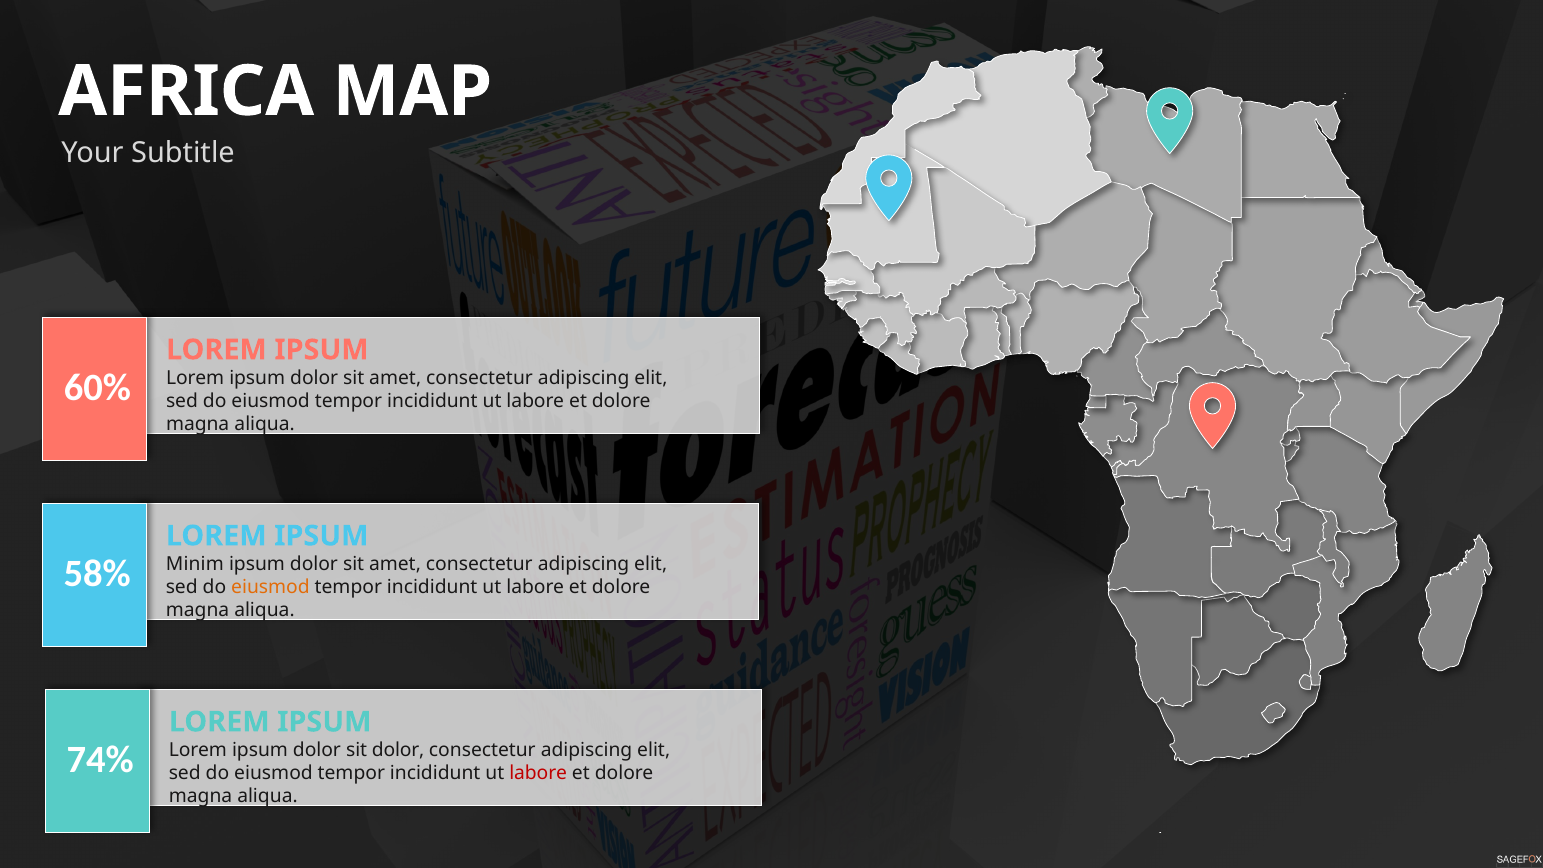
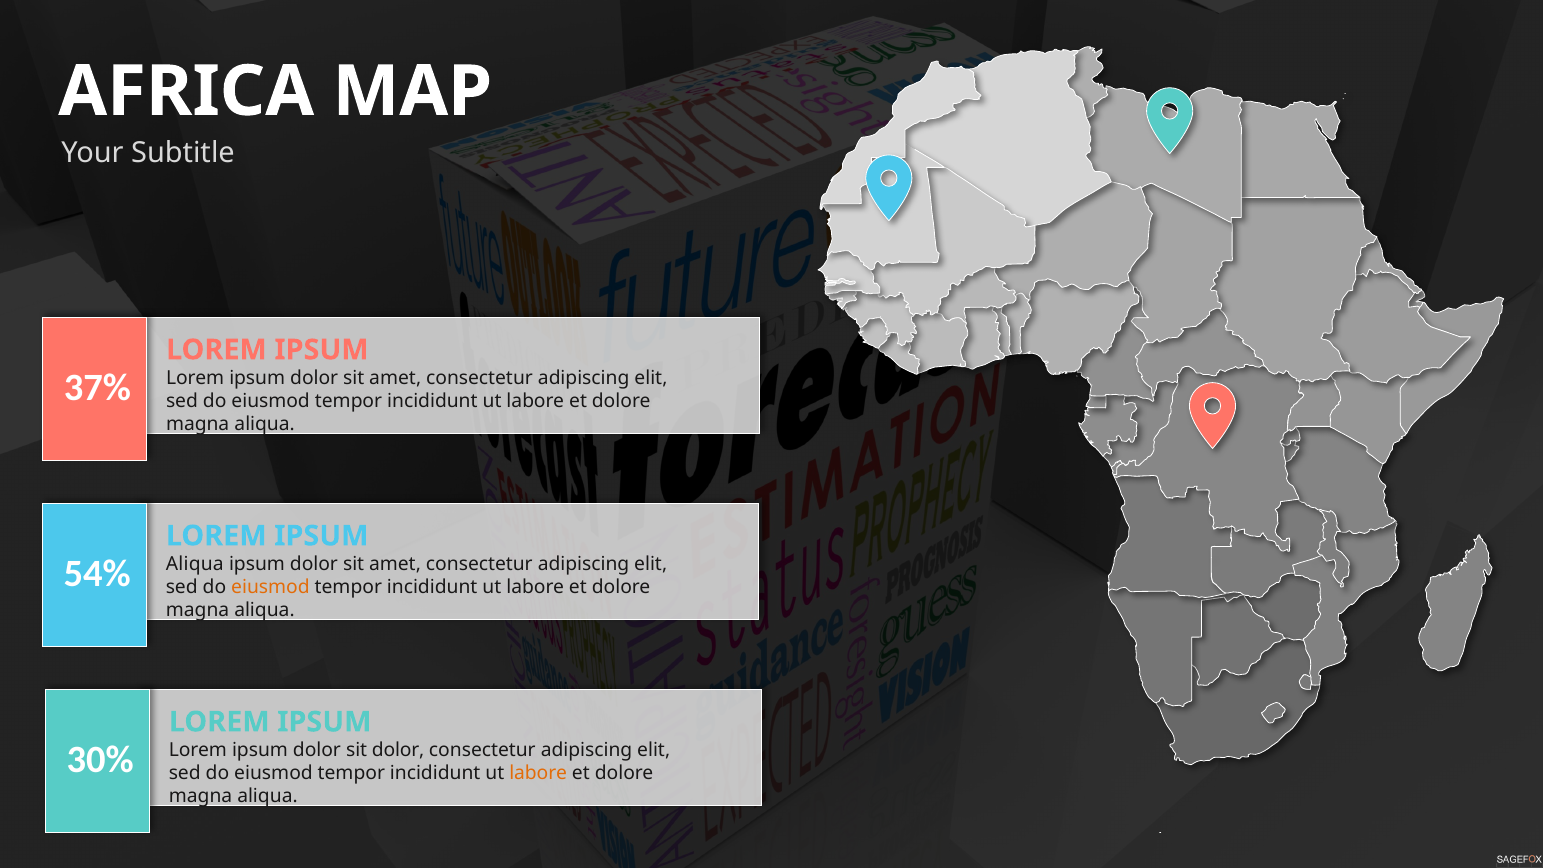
60%: 60% -> 37%
58%: 58% -> 54%
Minim at (195, 564): Minim -> Aliqua
74%: 74% -> 30%
labore at (538, 773) colour: red -> orange
